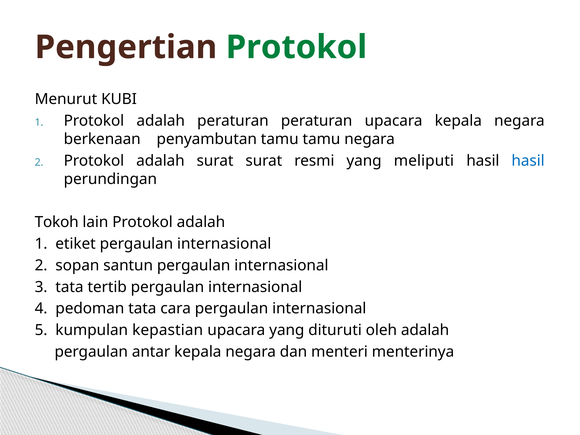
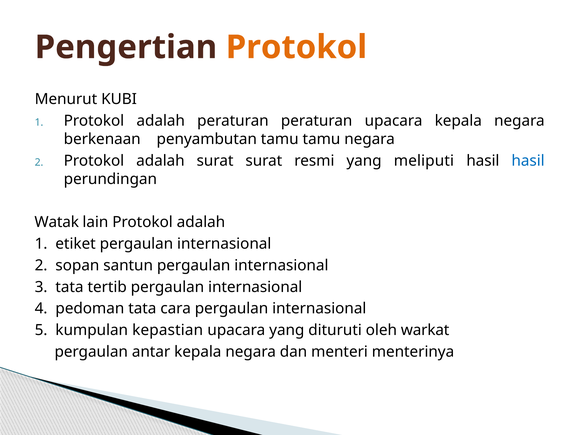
Protokol at (296, 47) colour: green -> orange
Tokoh: Tokoh -> Watak
oleh adalah: adalah -> warkat
